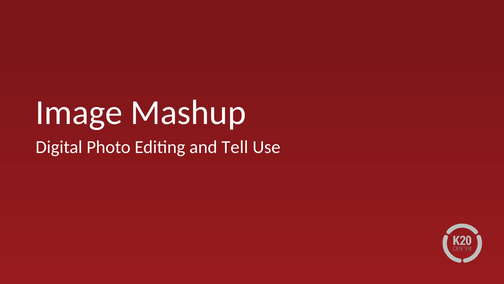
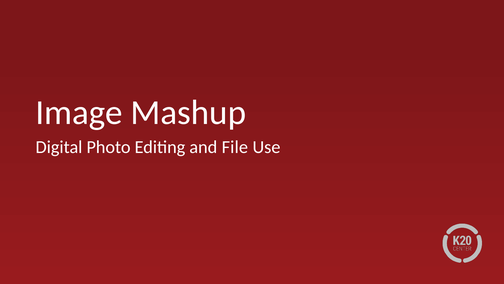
Tell: Tell -> File
